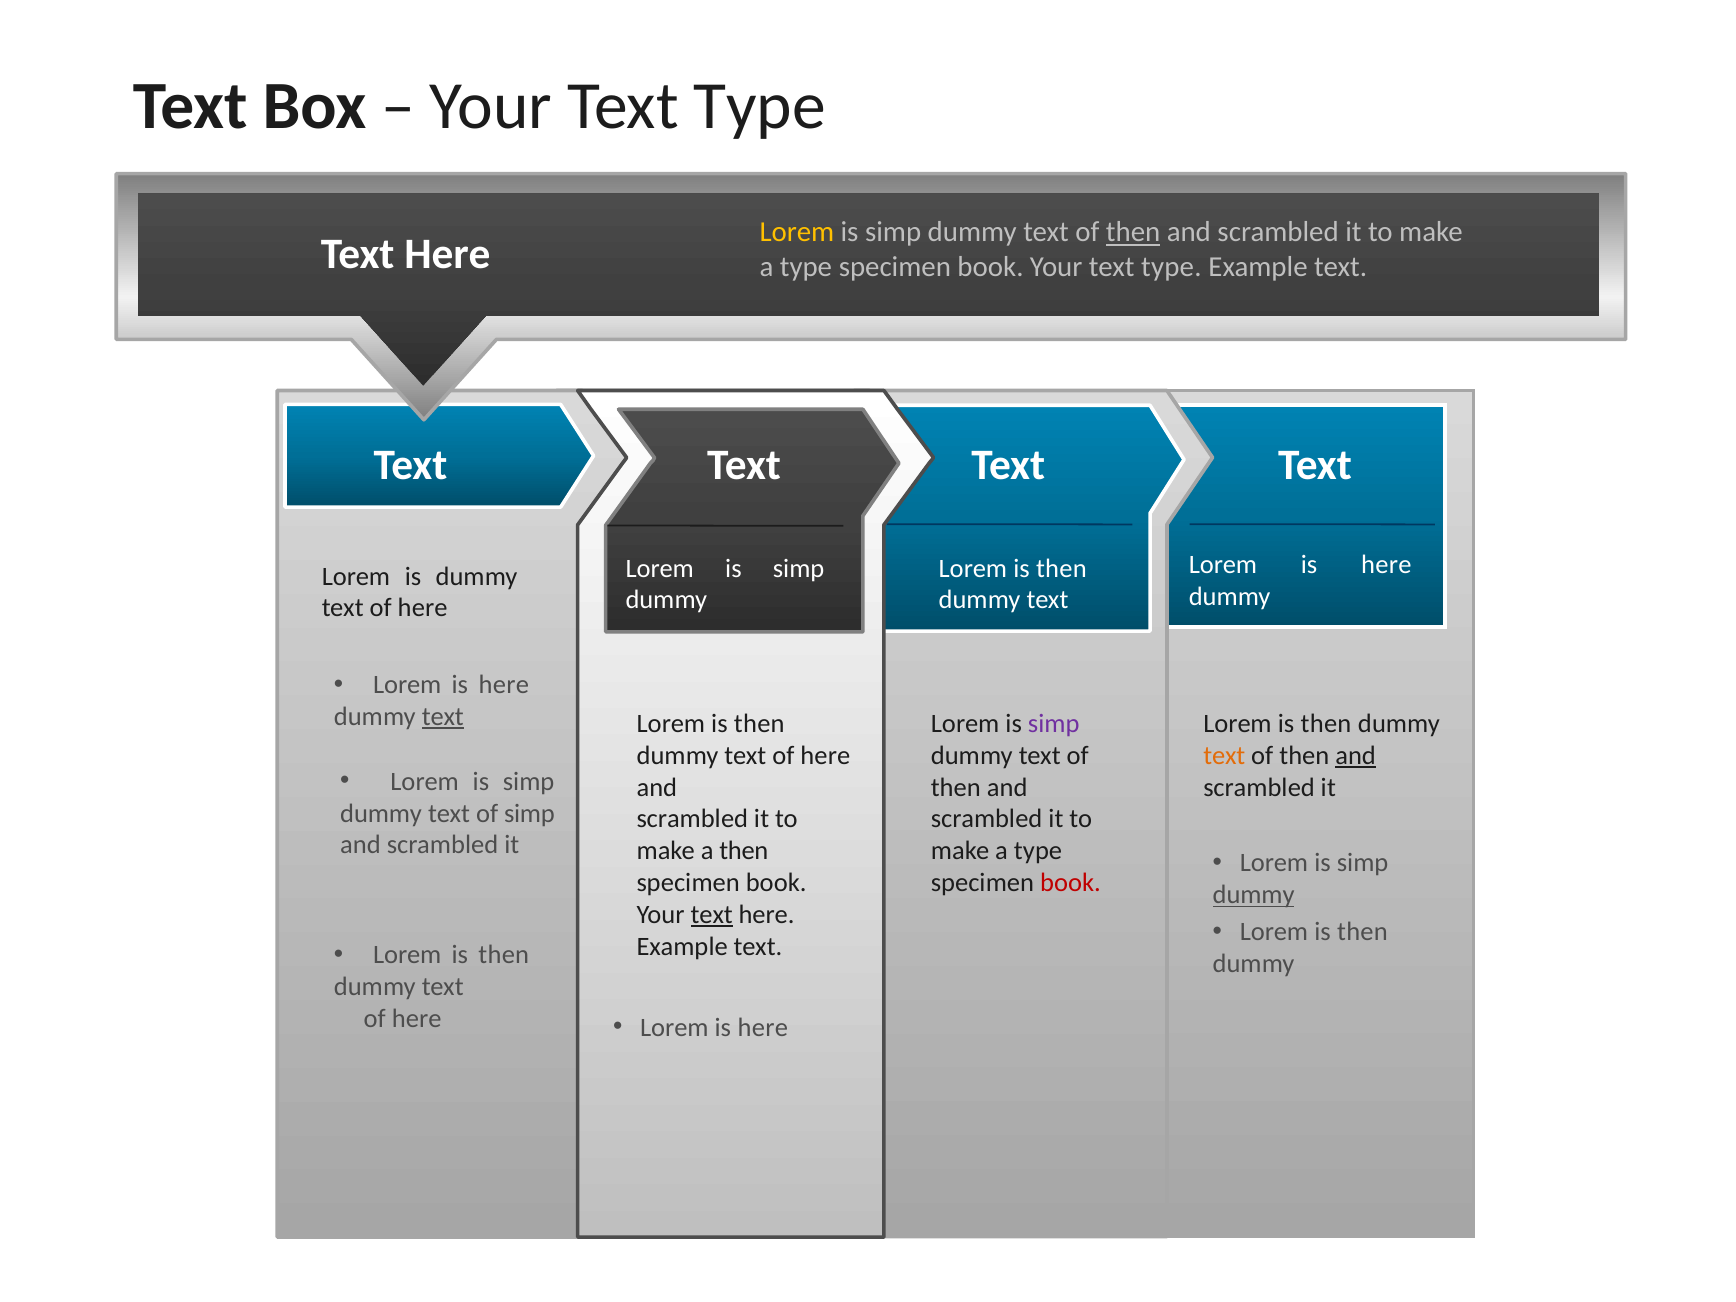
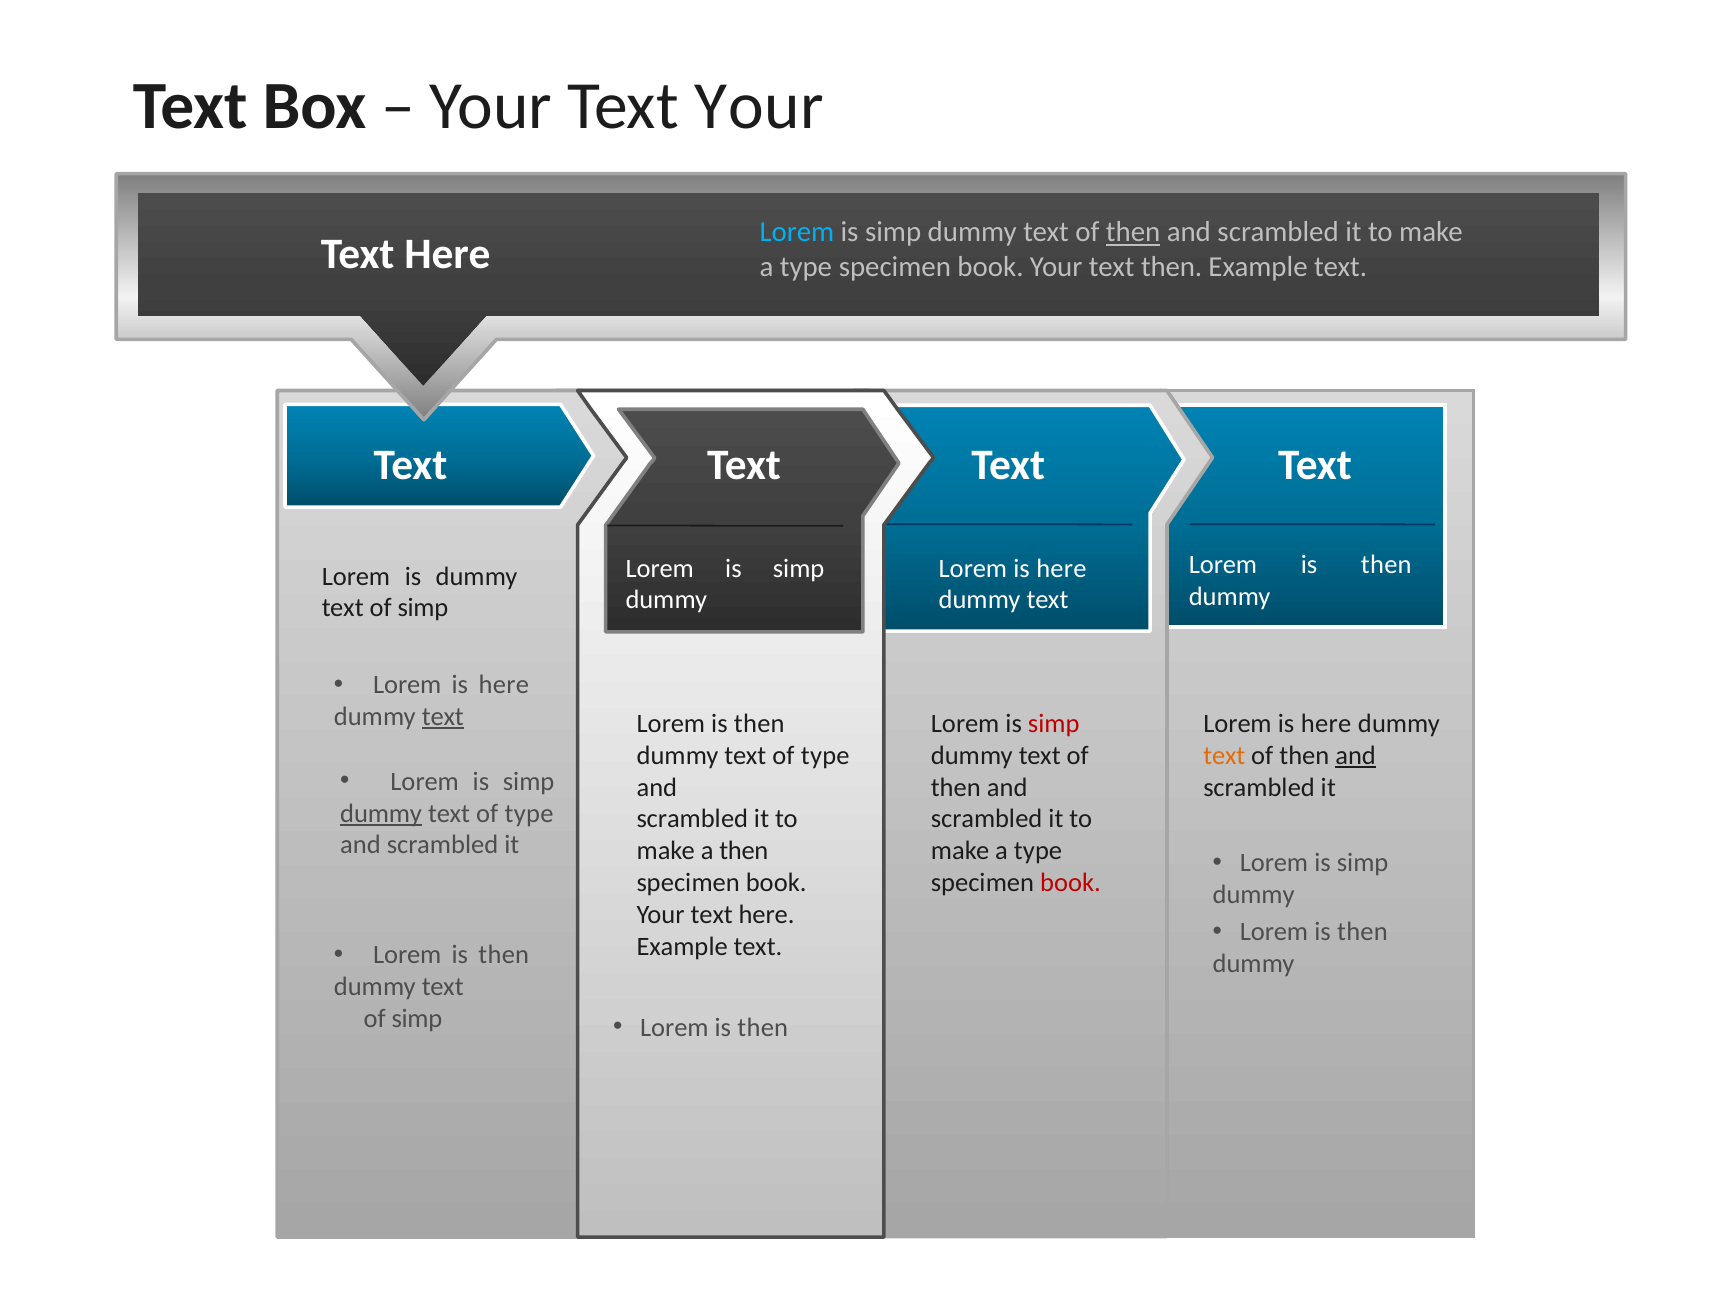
Type at (760, 106): Type -> Your
Lorem at (797, 232) colour: yellow -> light blue
book Your text type: type -> then
here at (1386, 564): here -> then
then at (1061, 568): then -> here
here at (423, 608): here -> simp
simp at (1054, 724) colour: purple -> red
then at (1326, 724): then -> here
here at (825, 755): here -> type
dummy at (381, 813) underline: none -> present
simp at (529, 813): simp -> type
dummy at (1254, 895) underline: present -> none
text at (712, 915) underline: present -> none
here at (417, 1019): here -> simp
here at (763, 1027): here -> then
